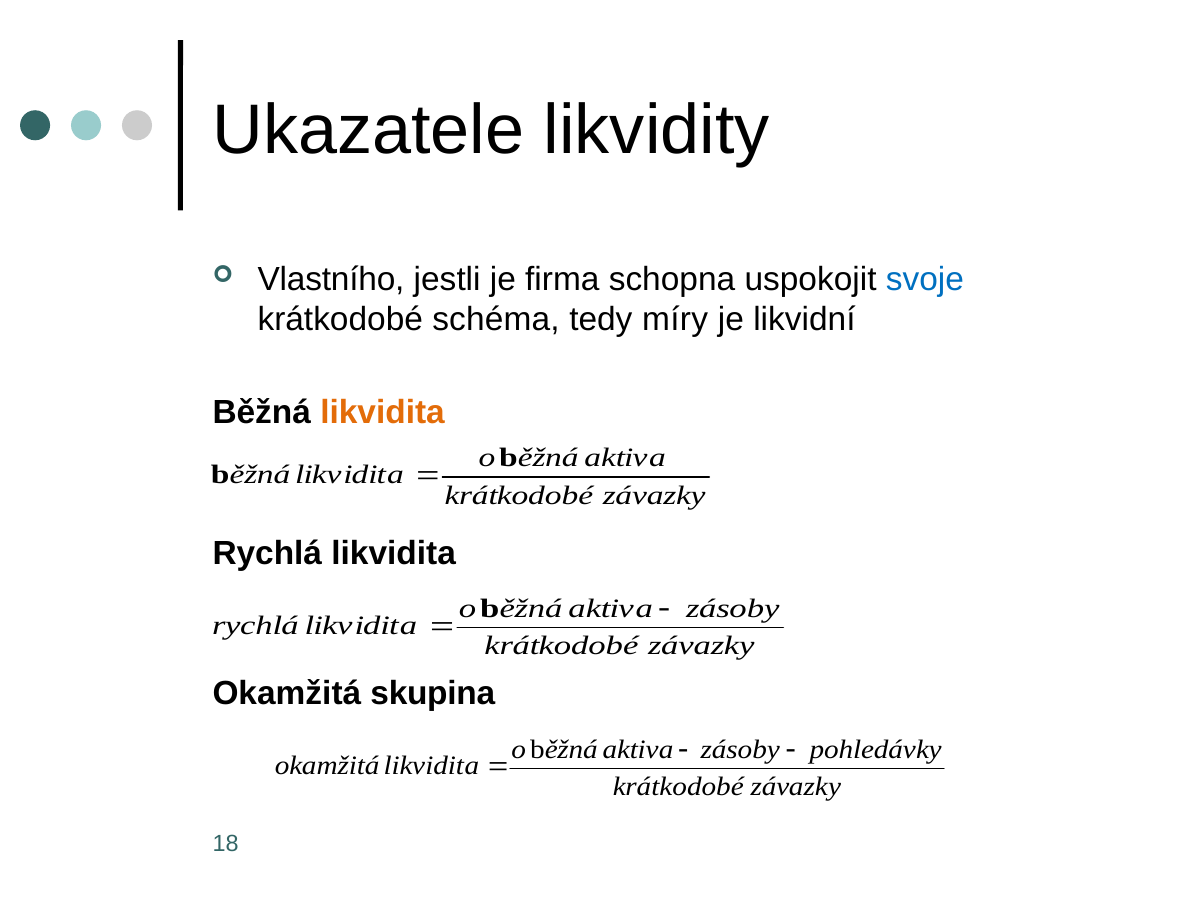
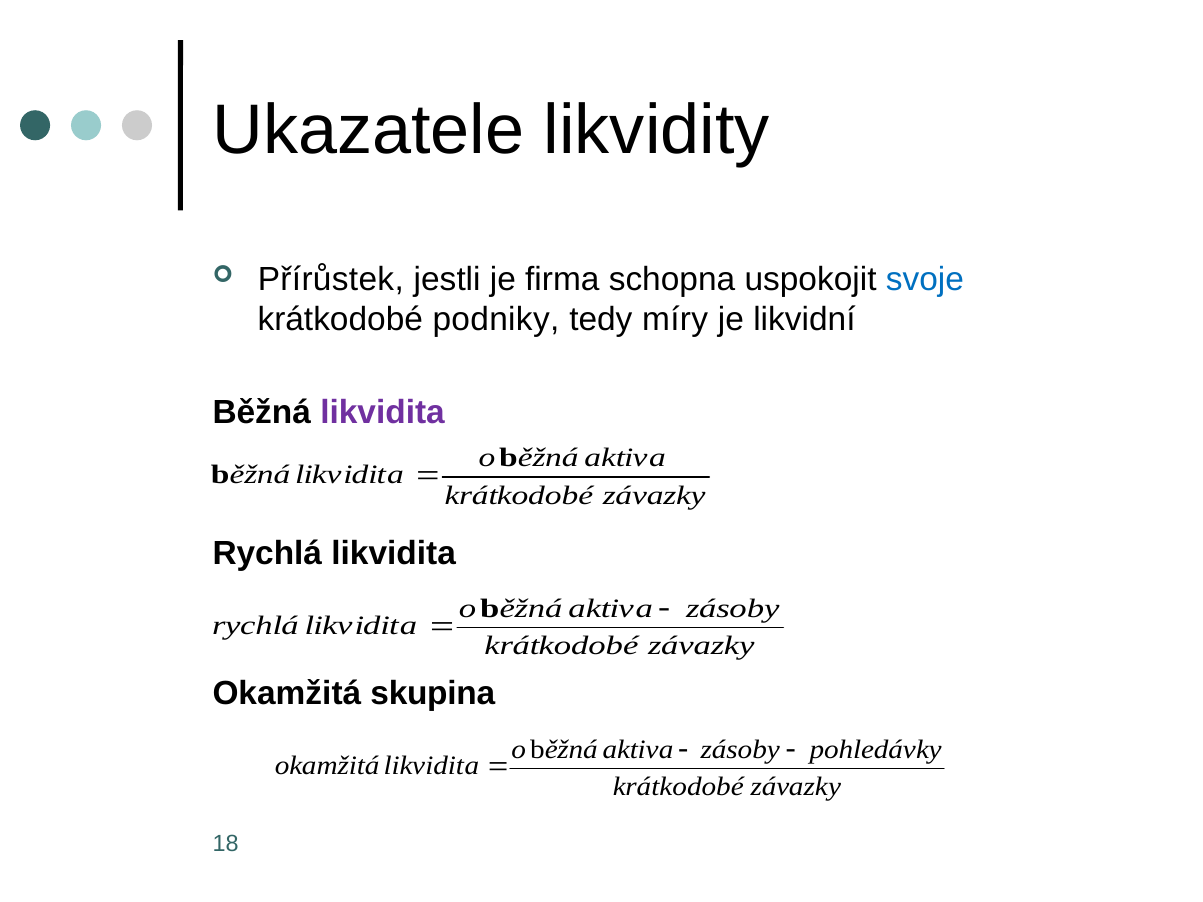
Vlastního: Vlastního -> Přírůstek
schéma: schéma -> podniky
likvidita at (383, 413) colour: orange -> purple
